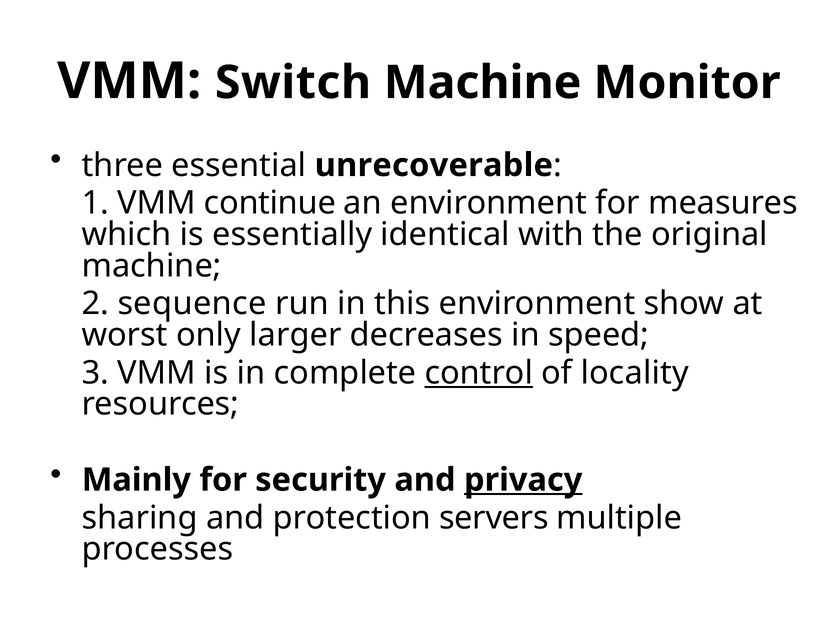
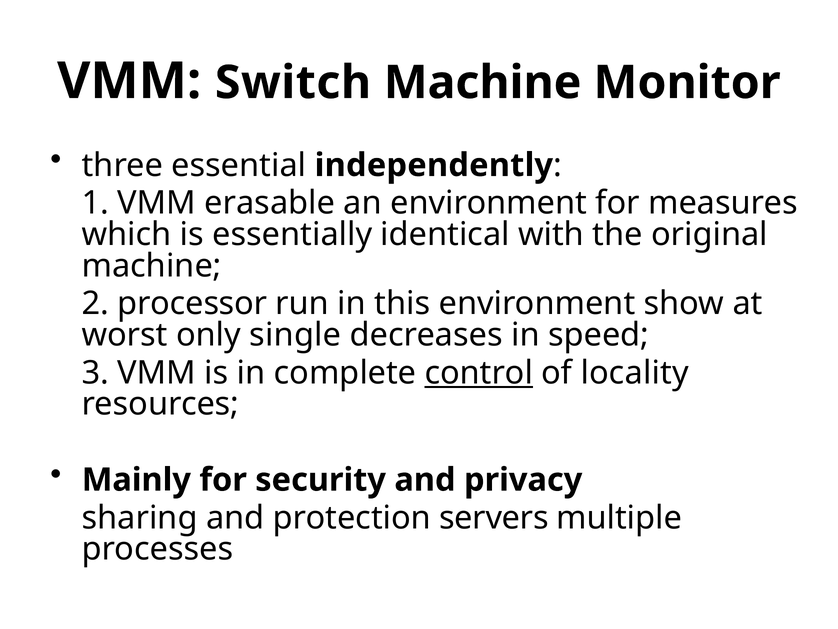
unrecoverable: unrecoverable -> independently
continue: continue -> erasable
sequence: sequence -> processor
larger: larger -> single
privacy underline: present -> none
